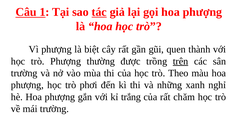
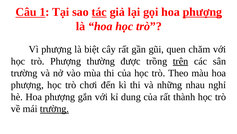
phượng at (202, 12) underline: none -> present
thành: thành -> chăm
phơi: phơi -> chơi
xanh: xanh -> nhau
trắng: trắng -> dung
chăm: chăm -> thành
trường at (54, 108) underline: none -> present
